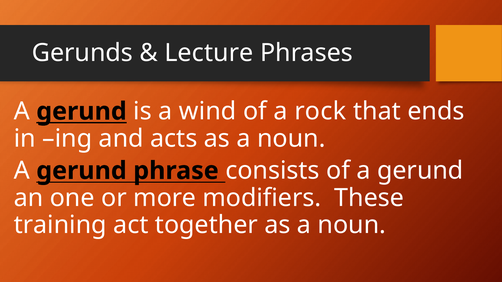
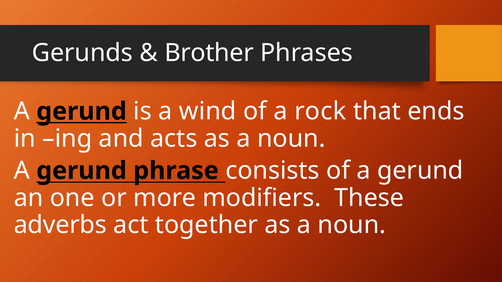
Lecture: Lecture -> Brother
training: training -> adverbs
